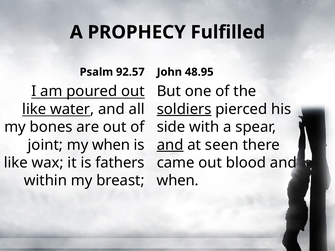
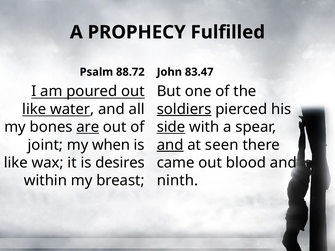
92.57: 92.57 -> 88.72
48.95: 48.95 -> 83.47
are underline: none -> present
side underline: none -> present
fathers: fathers -> desires
when at (178, 181): when -> ninth
